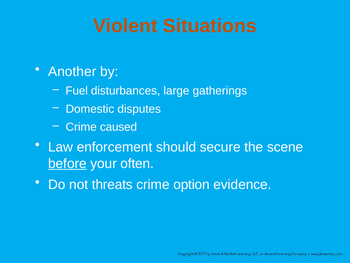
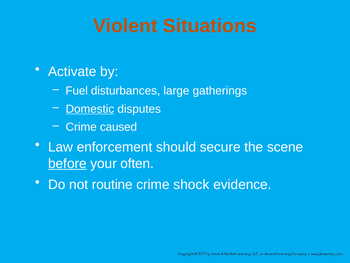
Another: Another -> Activate
Domestic underline: none -> present
threats: threats -> routine
option: option -> shock
